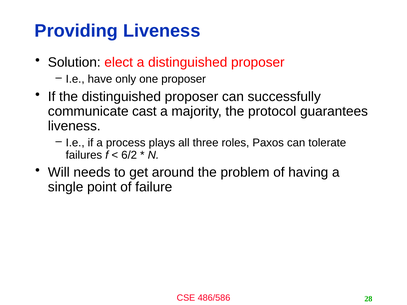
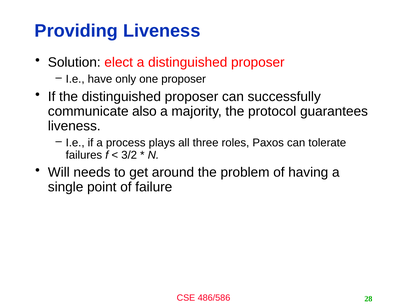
cast: cast -> also
6/2: 6/2 -> 3/2
